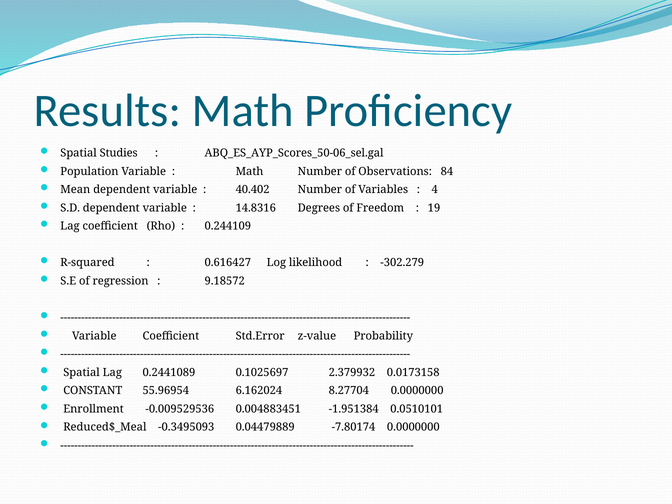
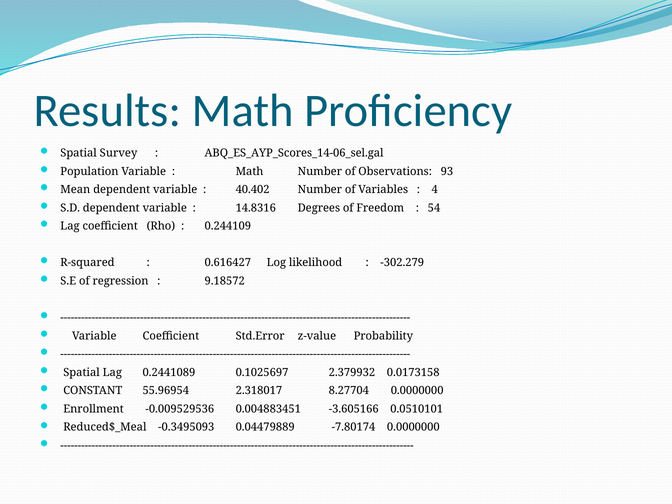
Studies: Studies -> Survey
ABQ_ES_AYP_Scores_50-06_sel.gal: ABQ_ES_AYP_Scores_50-06_sel.gal -> ABQ_ES_AYP_Scores_14-06_sel.gal
84: 84 -> 93
19: 19 -> 54
6.162024: 6.162024 -> 2.318017
-1.951384: -1.951384 -> -3.605166
